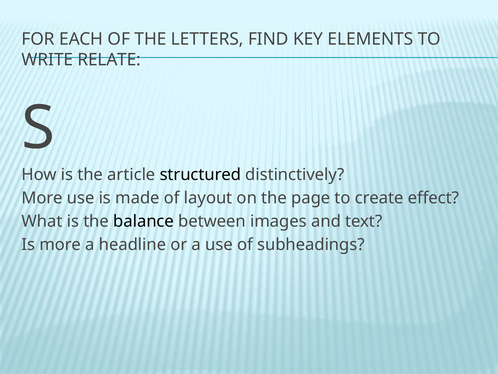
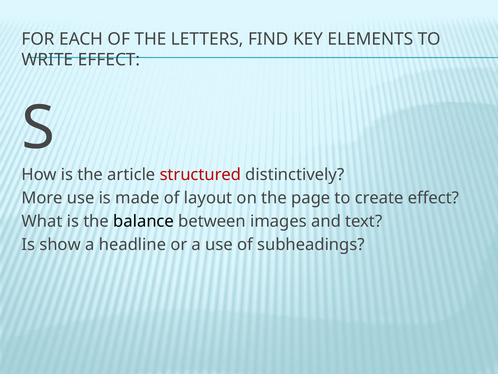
WRITE RELATE: RELATE -> EFFECT
structured colour: black -> red
Is more: more -> show
